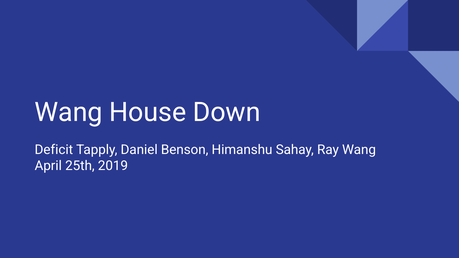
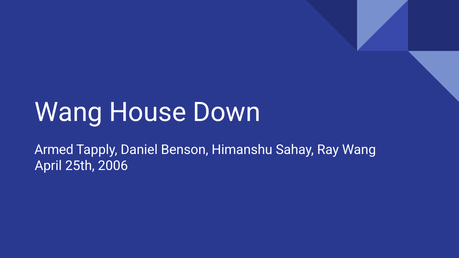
Deficit: Deficit -> Armed
2019: 2019 -> 2006
